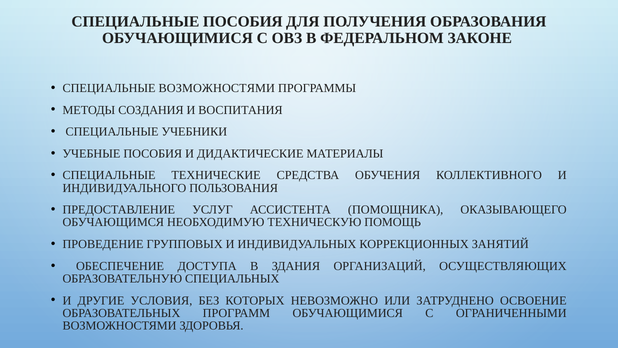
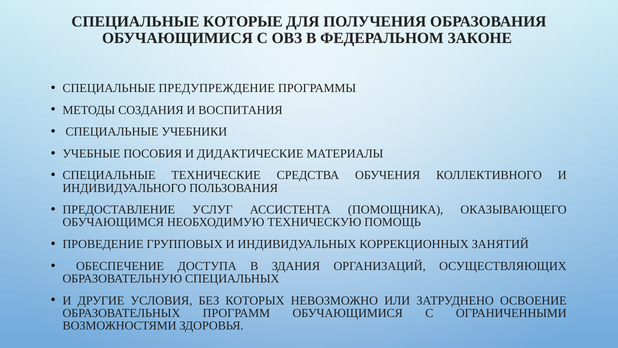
СПЕЦИАЛЬНЫЕ ПОСОБИЯ: ПОСОБИЯ -> КОТОРЫЕ
СПЕЦИАЛЬНЫЕ ВОЗМОЖНОСТЯМИ: ВОЗМОЖНОСТЯМИ -> ПРЕДУПРЕЖДЕНИЕ
